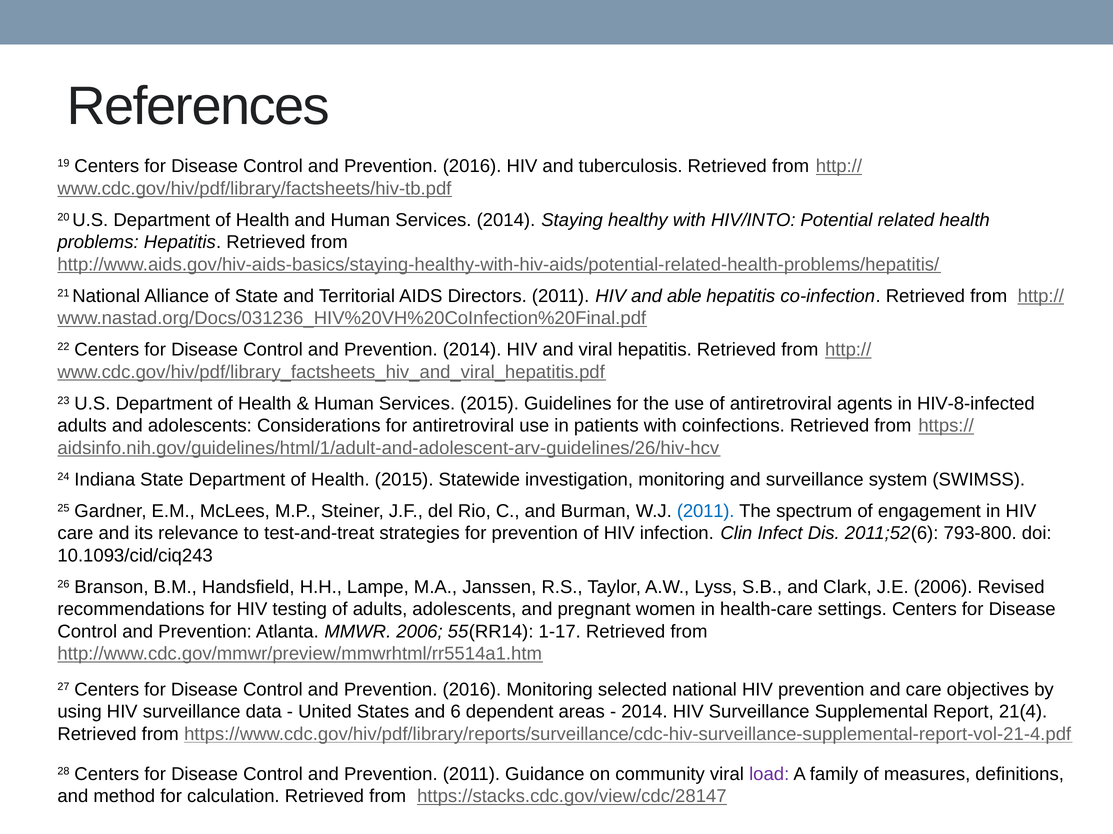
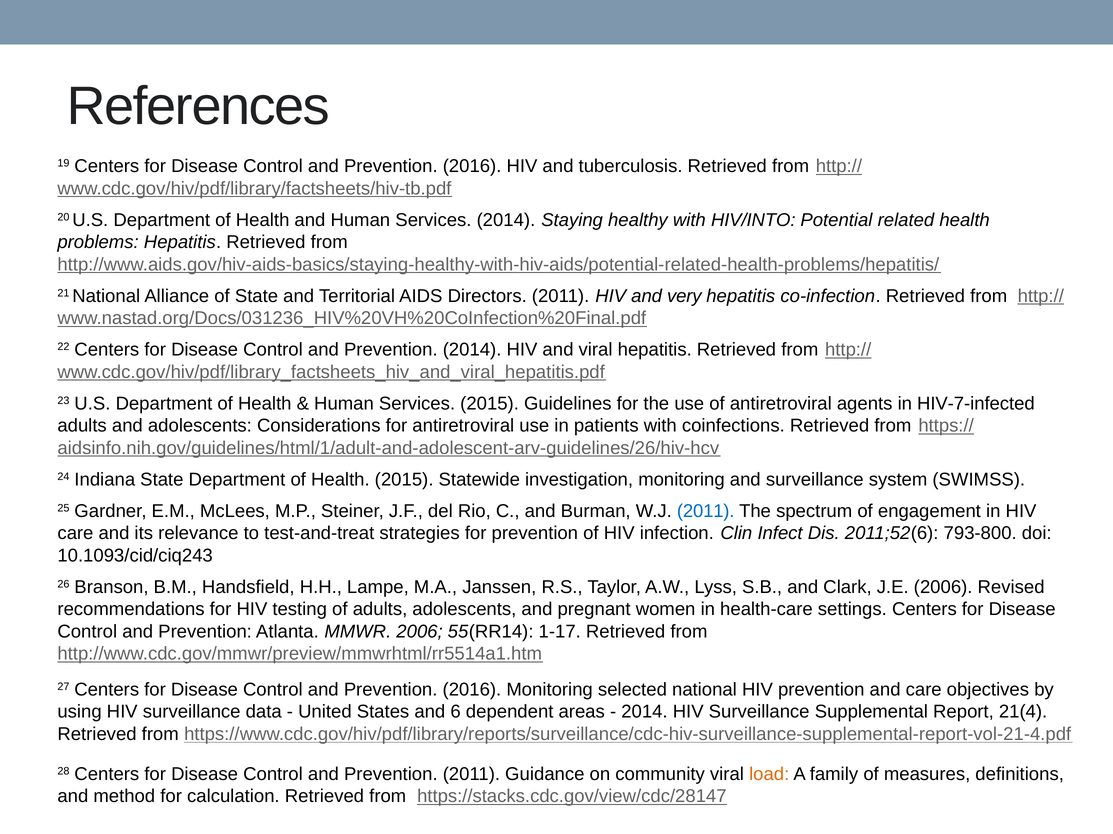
able: able -> very
HIV-8-infected: HIV-8-infected -> HIV-7-infected
load colour: purple -> orange
